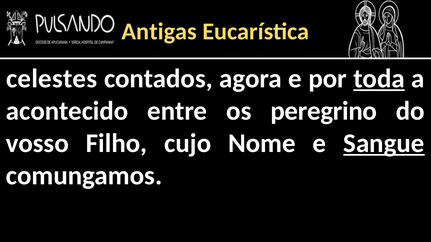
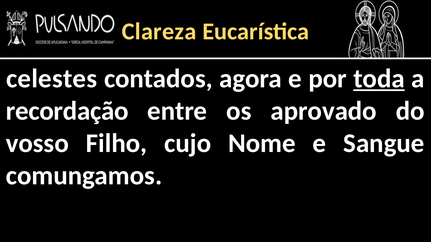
Antigas: Antigas -> Clareza
acontecido: acontecido -> recordação
peregrino: peregrino -> aprovado
Sangue underline: present -> none
